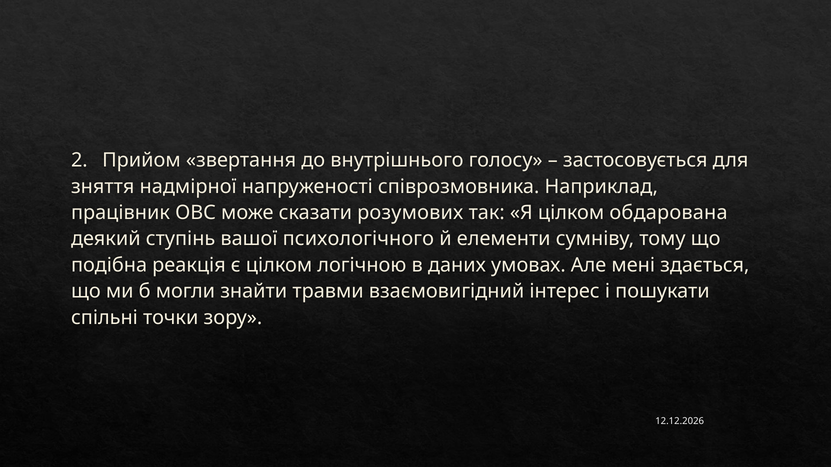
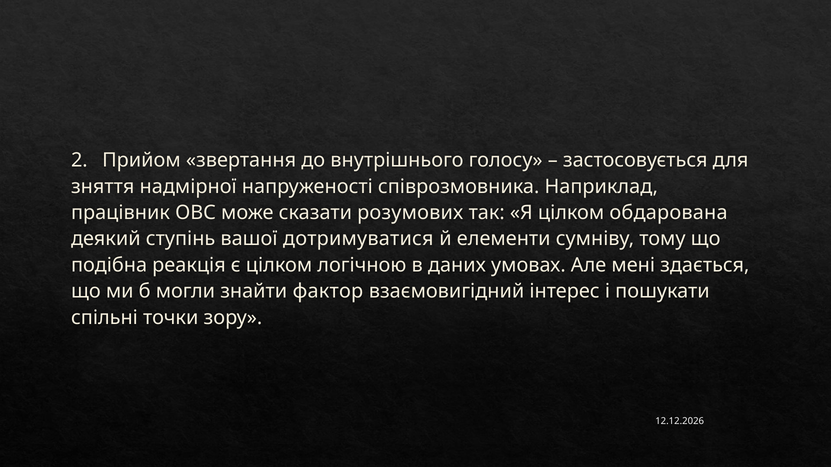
психологічного: психологічного -> дотримуватися
травми: травми -> фактор
